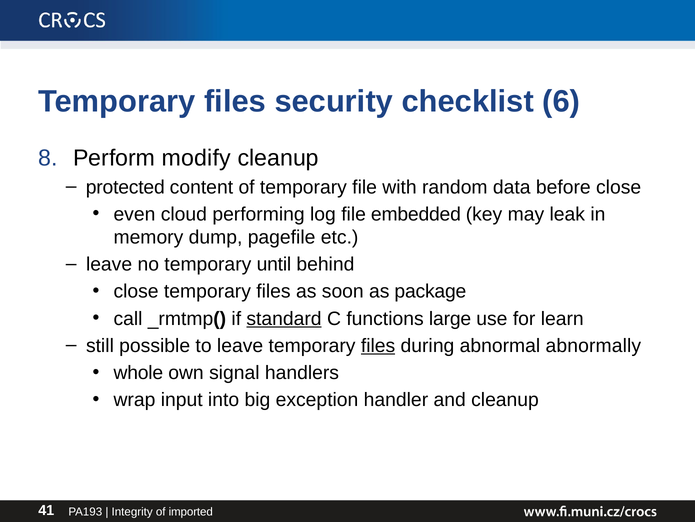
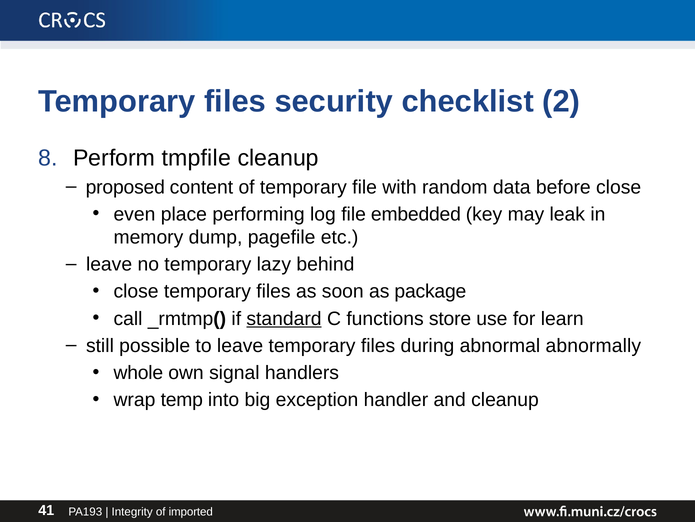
6: 6 -> 2
modify: modify -> tmpfile
protected: protected -> proposed
cloud: cloud -> place
until: until -> lazy
large: large -> store
files at (378, 345) underline: present -> none
input: input -> temp
